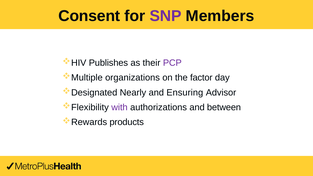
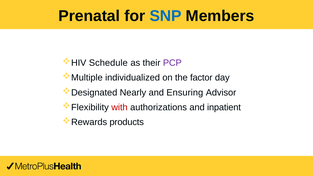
Consent: Consent -> Prenatal
SNP colour: purple -> blue
Publishes: Publishes -> Schedule
organizations: organizations -> individualized
with colour: purple -> red
between: between -> inpatient
